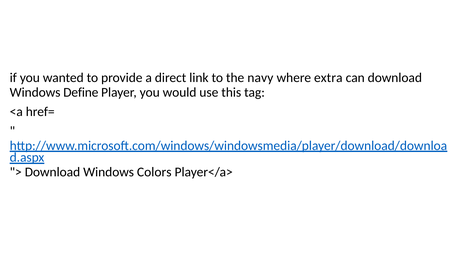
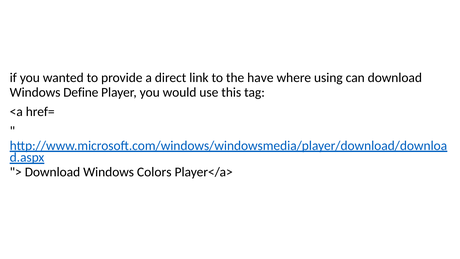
navy: navy -> have
extra: extra -> using
